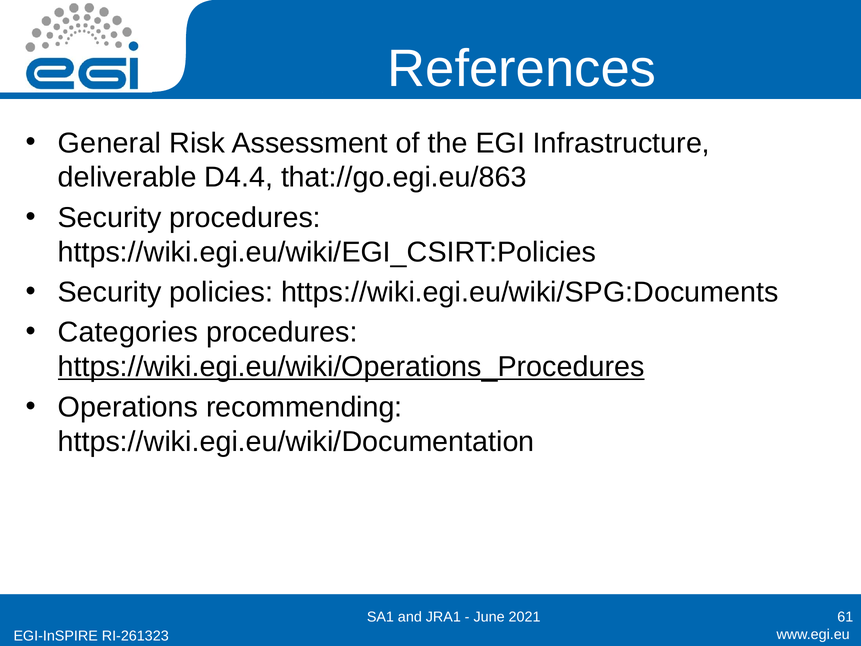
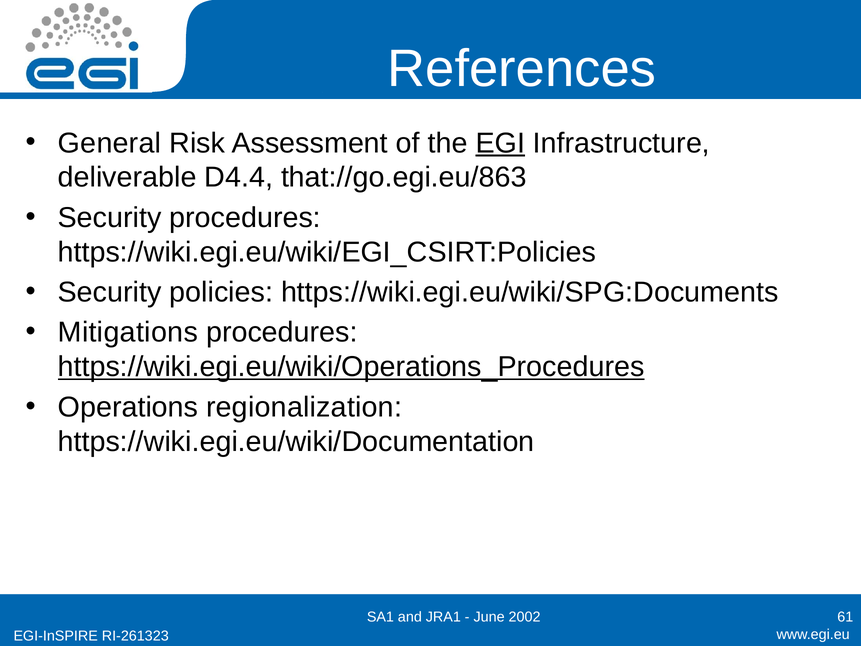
EGI underline: none -> present
Categories: Categories -> Mitigations
recommending: recommending -> regionalization
2021: 2021 -> 2002
